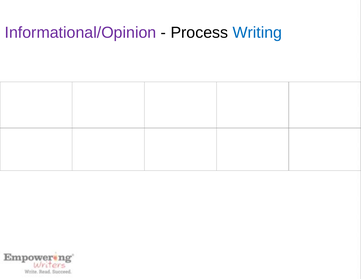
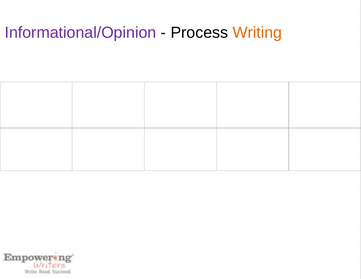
Writing colour: blue -> orange
